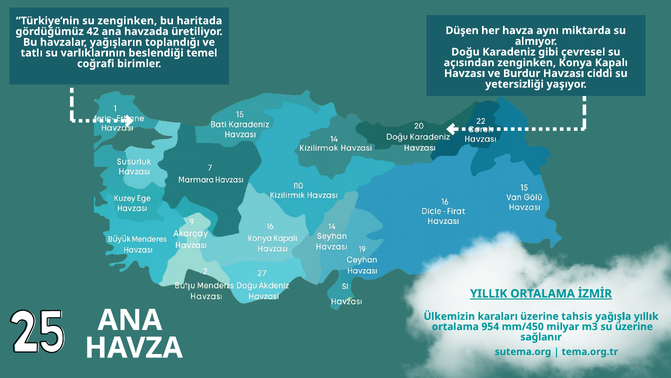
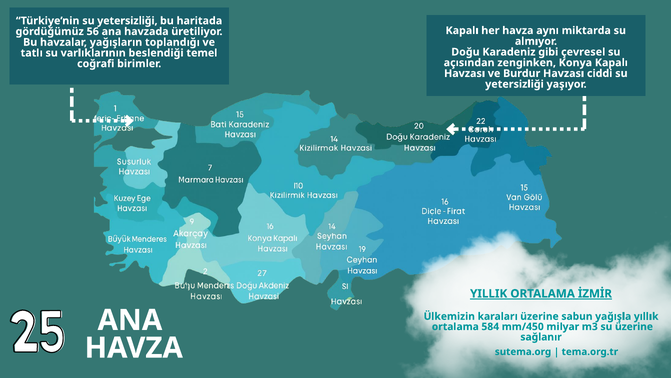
Türkiye’nin su zenginken: zenginken -> yetersizliği
Düşen at (462, 30): Düşen -> Kapalı
42: 42 -> 56
tahsis: tahsis -> sabun
954: 954 -> 584
